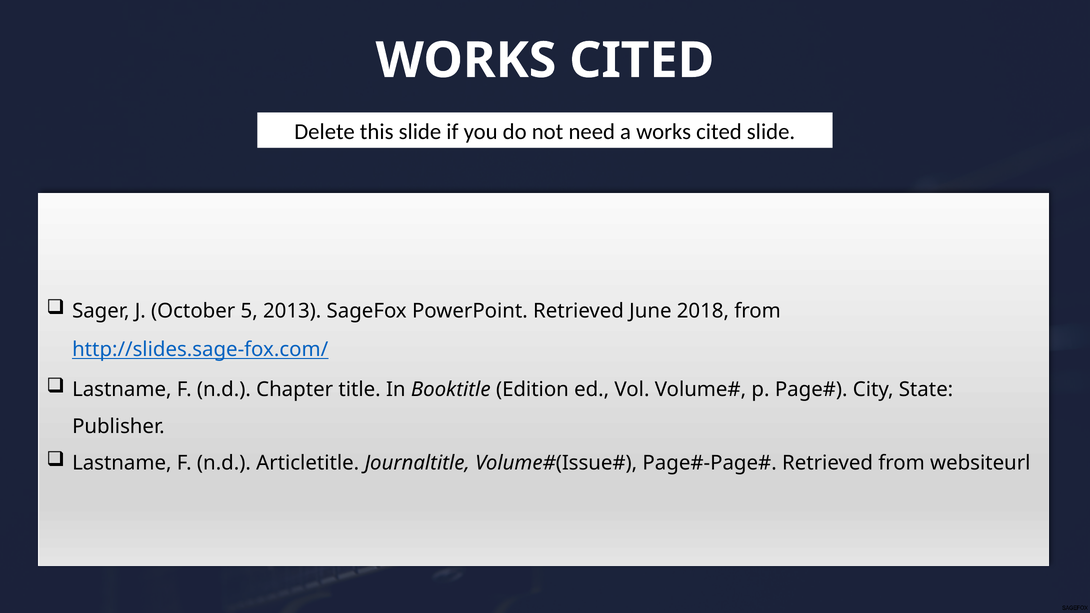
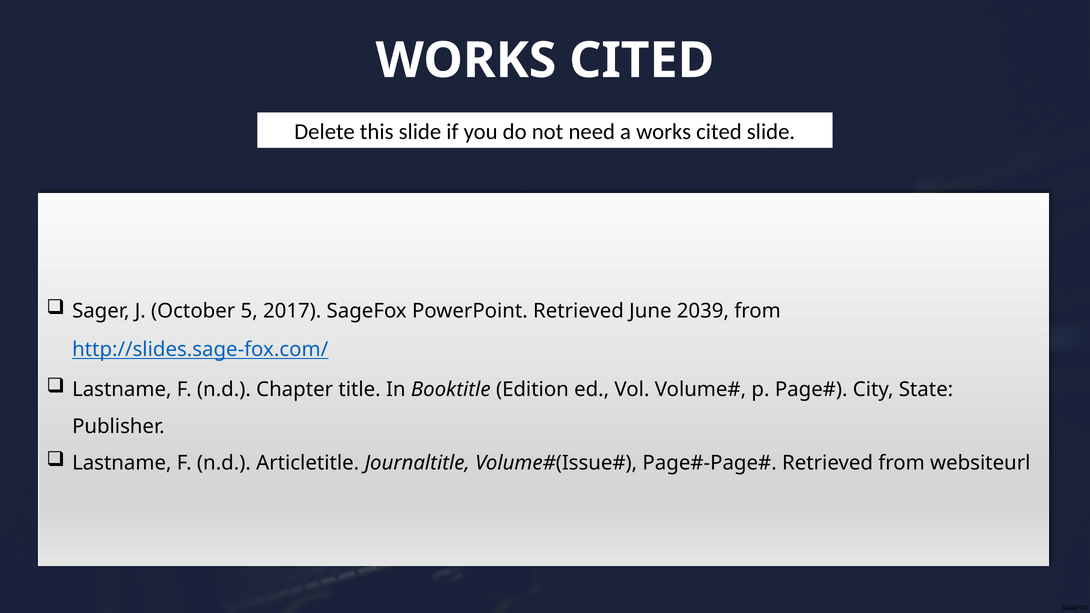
2013: 2013 -> 2017
2018: 2018 -> 2039
